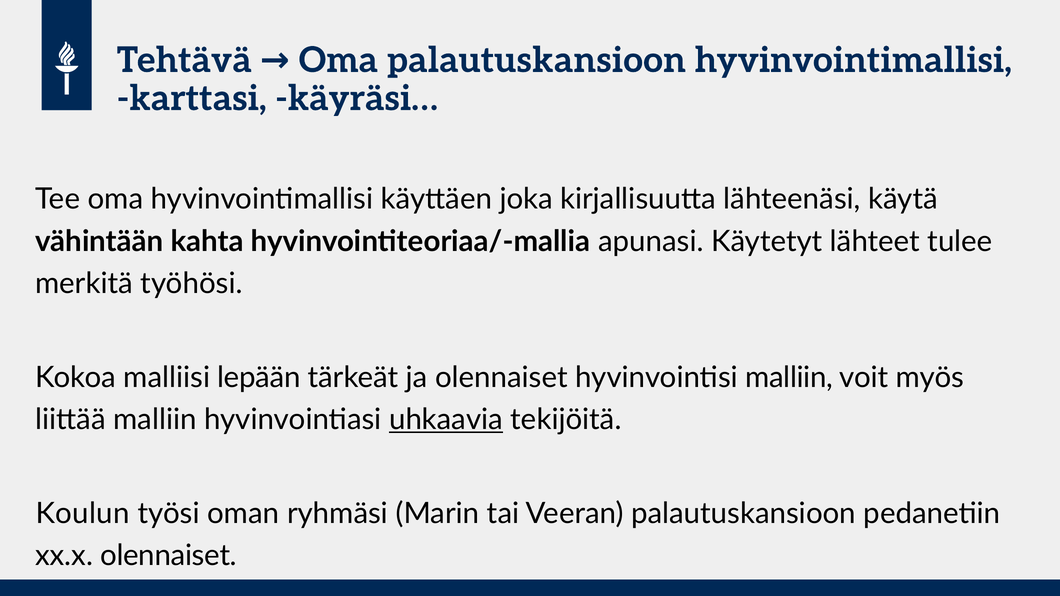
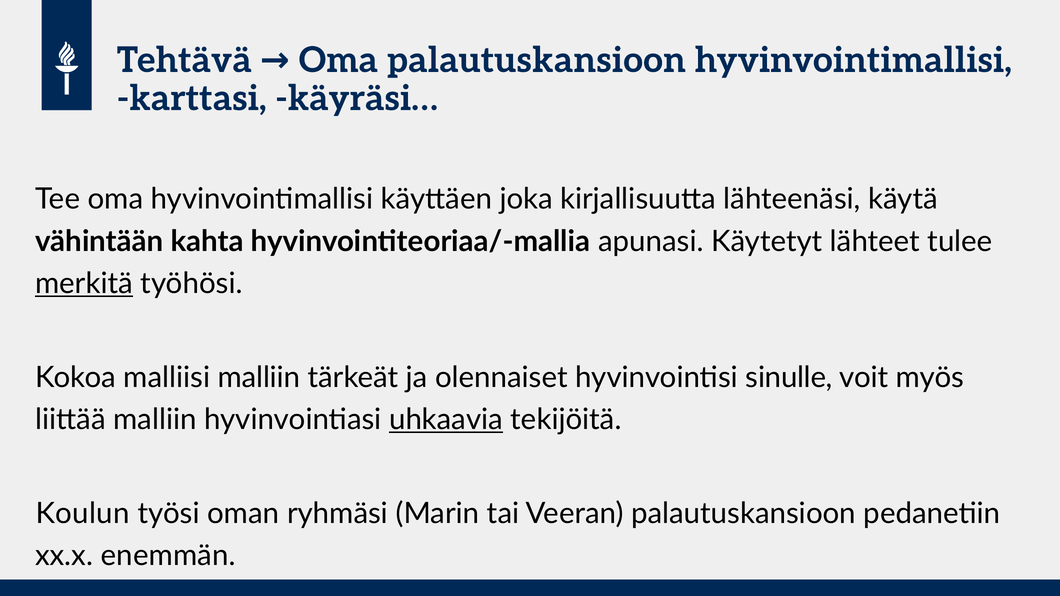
merkitä underline: none -> present
malliisi lepään: lepään -> malliin
hyvinvointisi malliin: malliin -> sinulle
xx.x olennaiset: olennaiset -> enemmän
